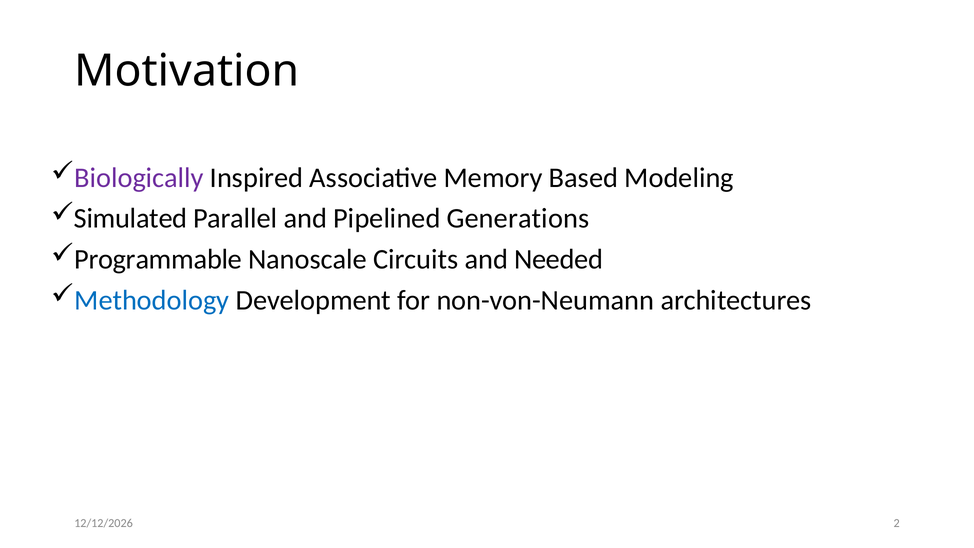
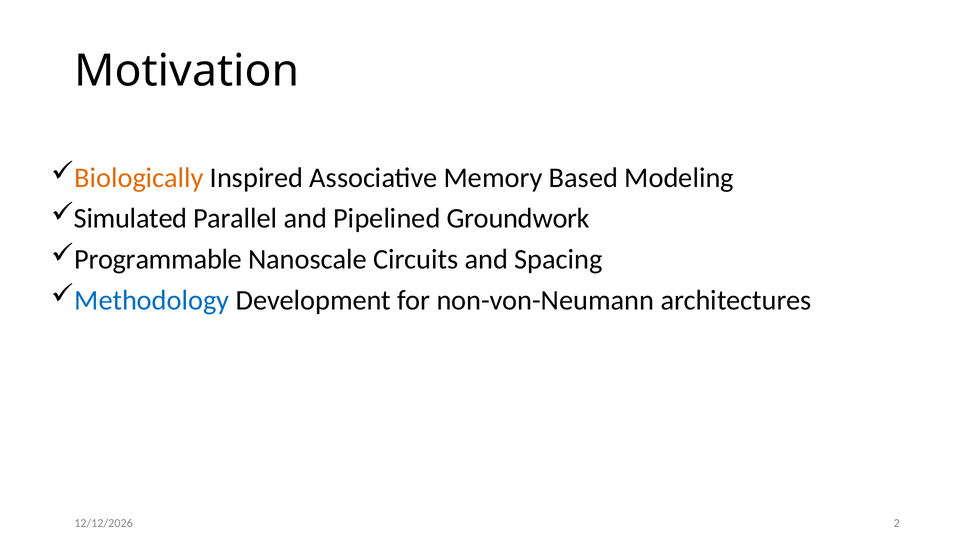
Biologically colour: purple -> orange
Generations: Generations -> Groundwork
Needed: Needed -> Spacing
